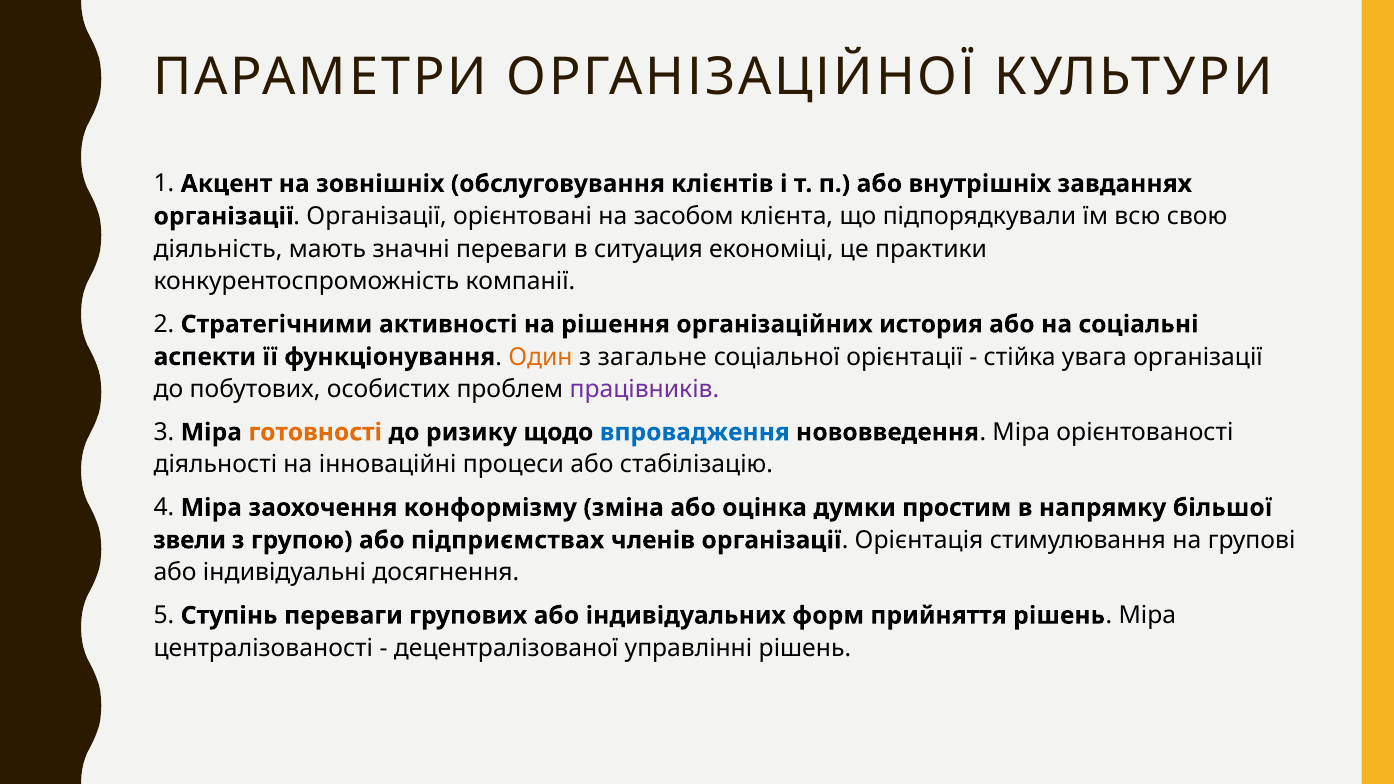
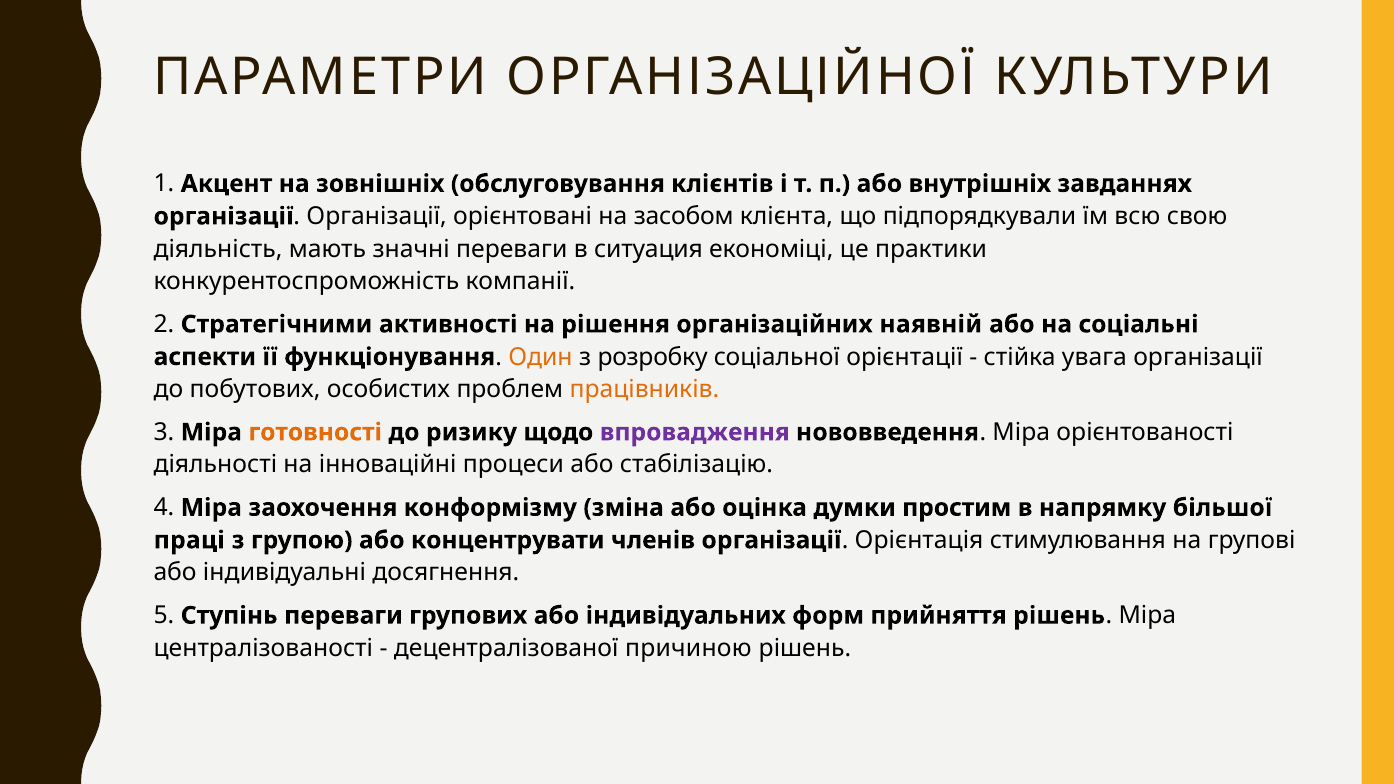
история: история -> наявній
загальне: загальне -> розробку
працівників colour: purple -> orange
впровадження colour: blue -> purple
звели: звели -> праці
підприємствах: підприємствах -> концентрувати
управлінні: управлінні -> причиною
